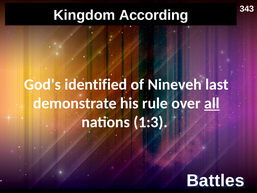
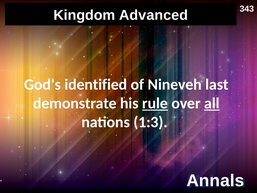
According: According -> Advanced
rule underline: none -> present
Battles: Battles -> Annals
